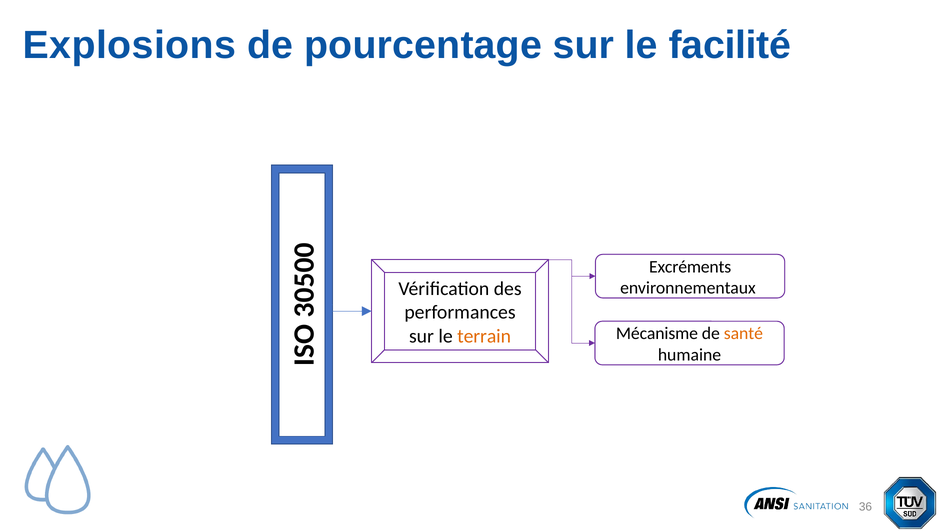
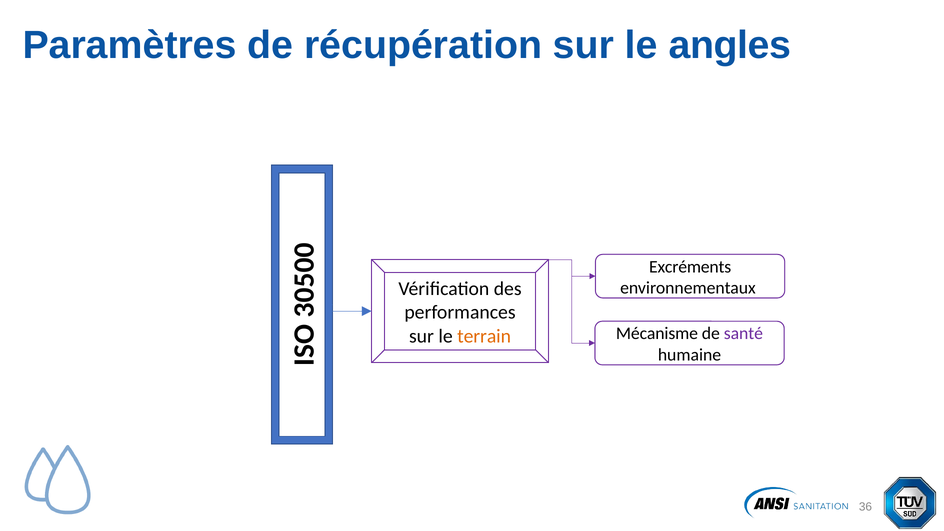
Explosions: Explosions -> Paramètres
pourcentage: pourcentage -> récupération
facilité: facilité -> angles
santé colour: orange -> purple
